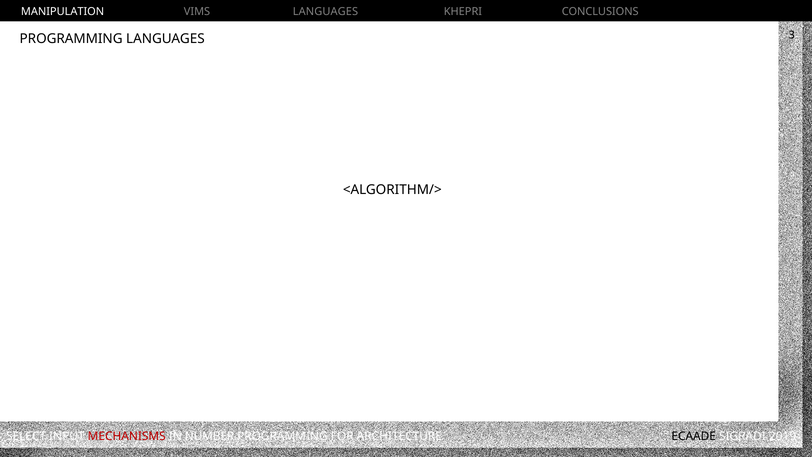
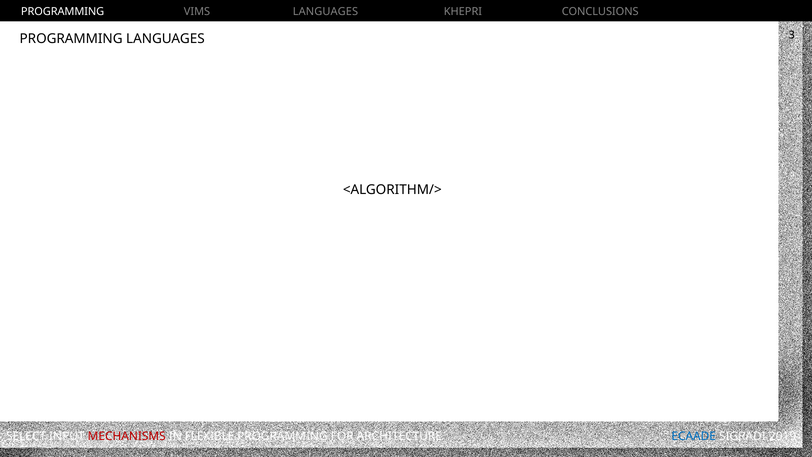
MANIPULATION at (63, 11): MANIPULATION -> PROGRAMMING
NUMBER: NUMBER -> FLEXIBLE
ECAADE colour: black -> blue
